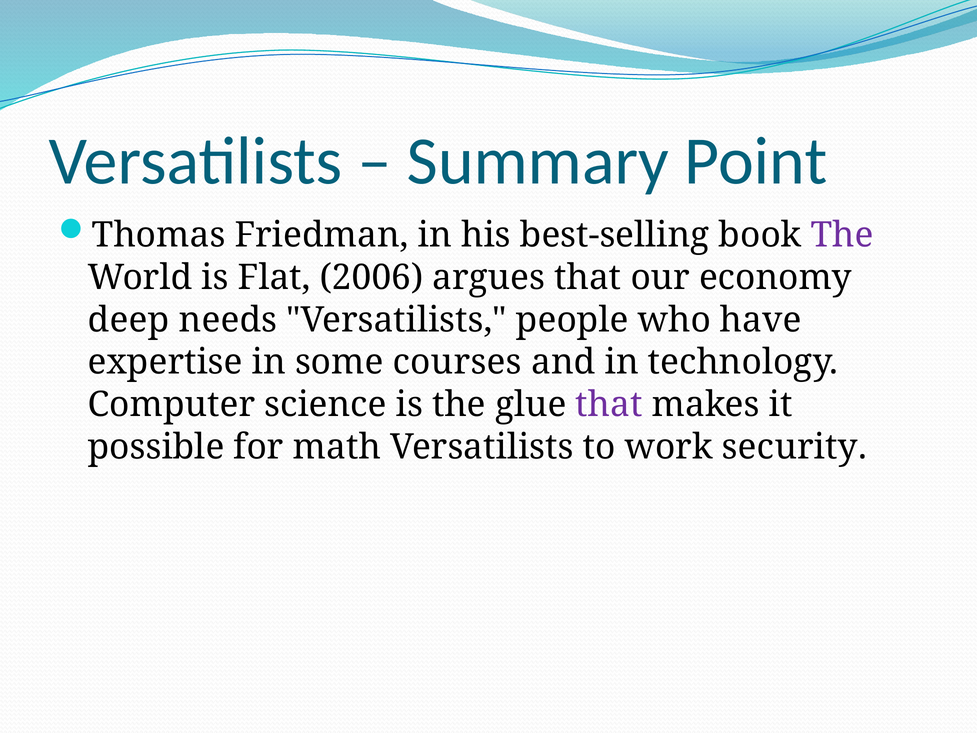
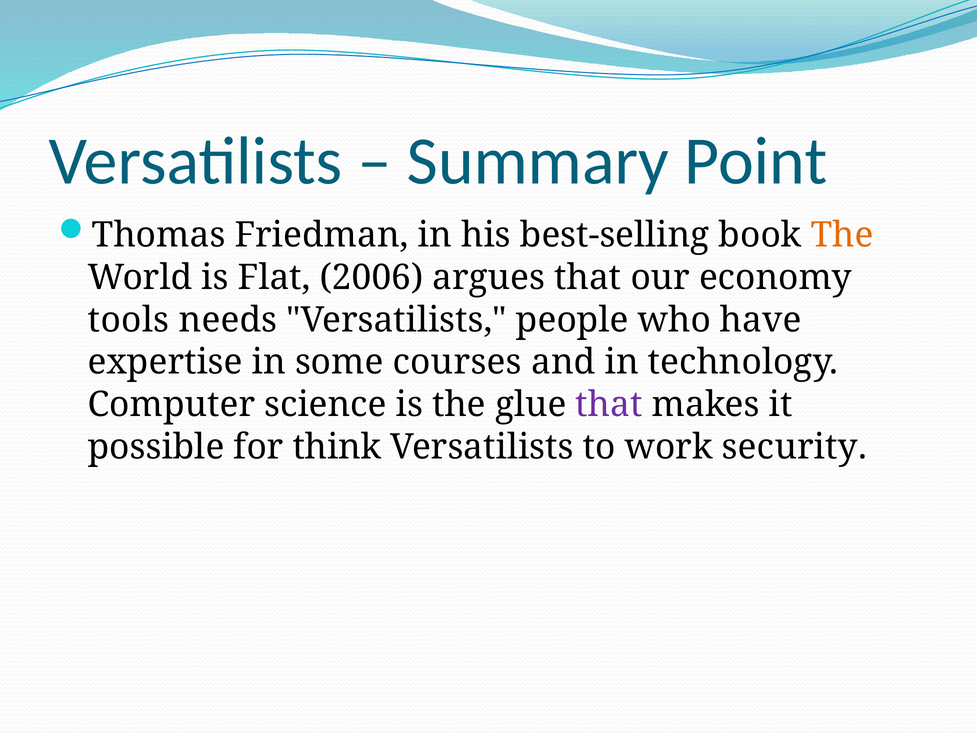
The at (842, 235) colour: purple -> orange
deep: deep -> tools
math: math -> think
